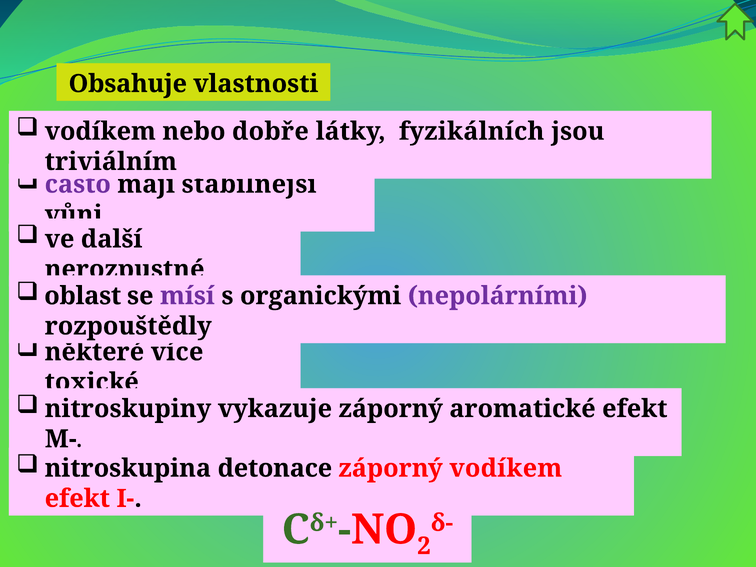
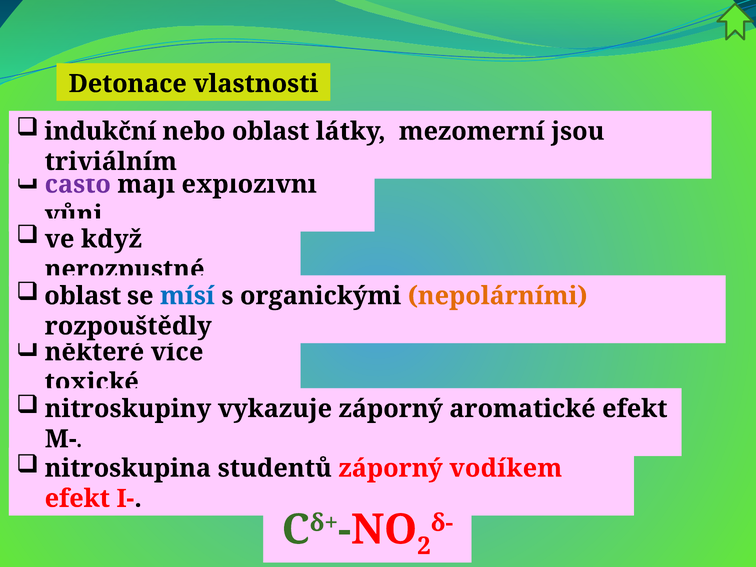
Obsahuje: Obsahuje -> Detonace
vodíkem at (100, 131): vodíkem -> indukční
nebo dobře: dobře -> oblast
fyzikálních: fyzikálních -> mezomerní
stabilnější: stabilnější -> explozivní
další: další -> když
mísí colour: purple -> blue
nepolárními colour: purple -> orange
detonace: detonace -> studentů
